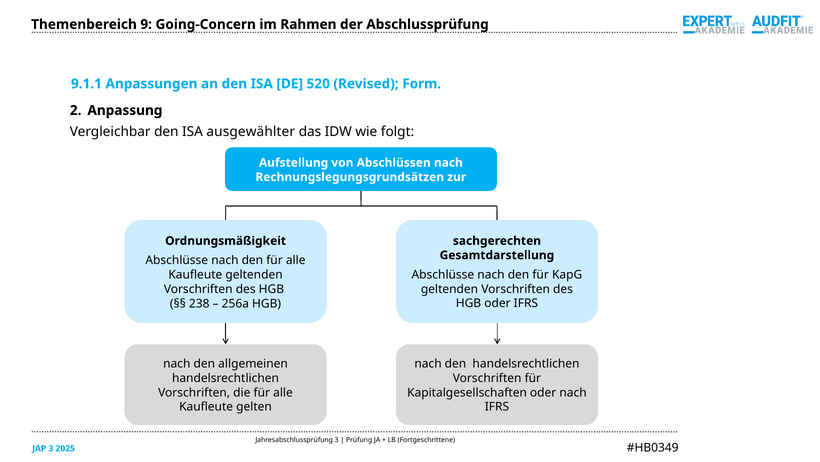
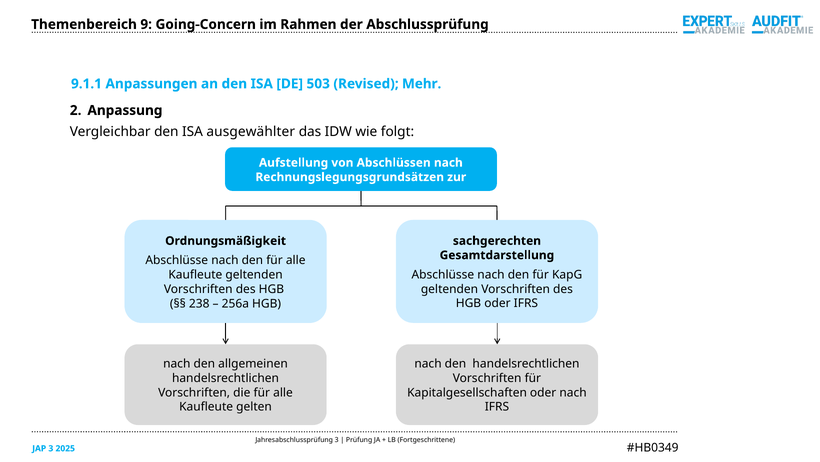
520: 520 -> 503
Form: Form -> Mehr
